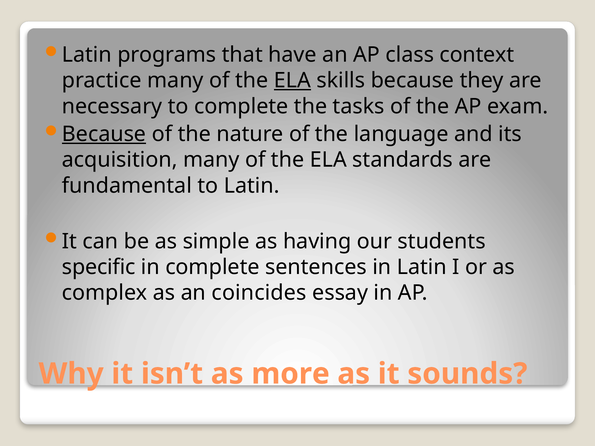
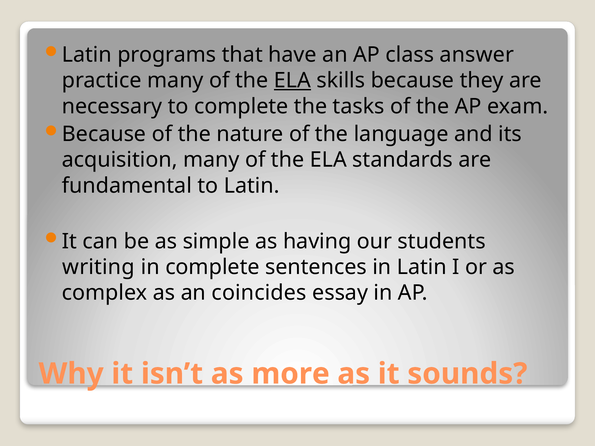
context: context -> answer
Because at (104, 134) underline: present -> none
specific: specific -> writing
